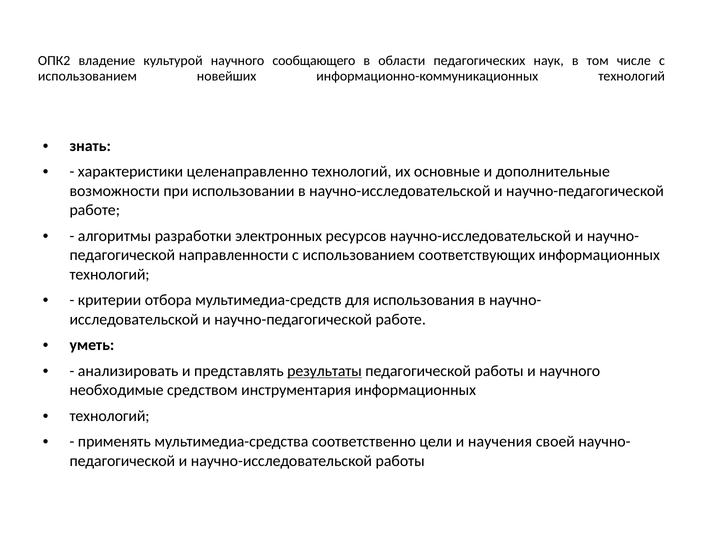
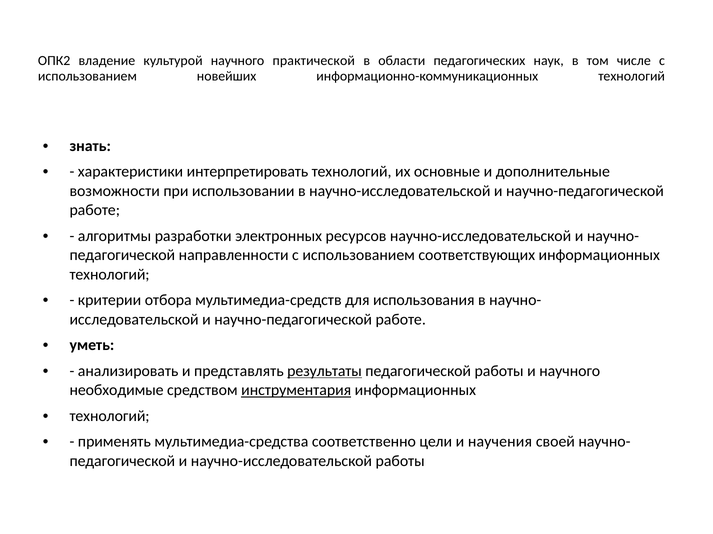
сообщающего: сообщающего -> практической
целенаправленно: целенаправленно -> интерпретировать
инструментария underline: none -> present
